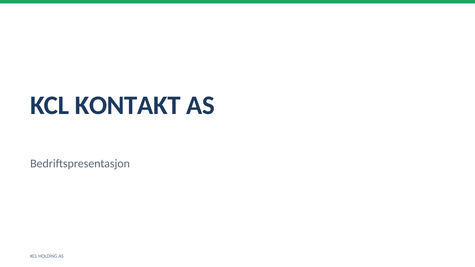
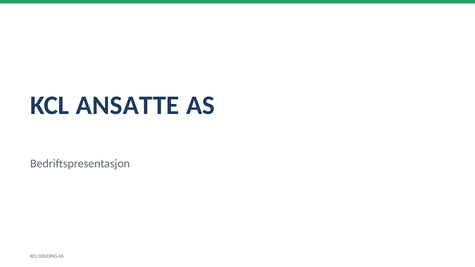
KONTAKT: KONTAKT -> ANSATTE
